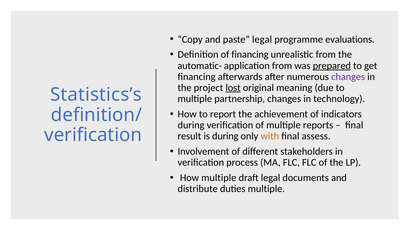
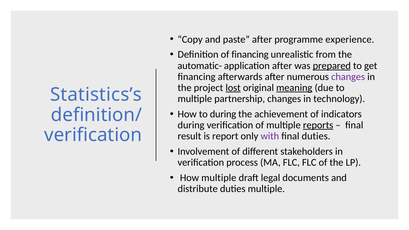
paste legal: legal -> after
evaluations: evaluations -> experience
application from: from -> after
meaning underline: none -> present
to report: report -> during
reports underline: none -> present
is during: during -> report
with colour: orange -> purple
final assess: assess -> duties
